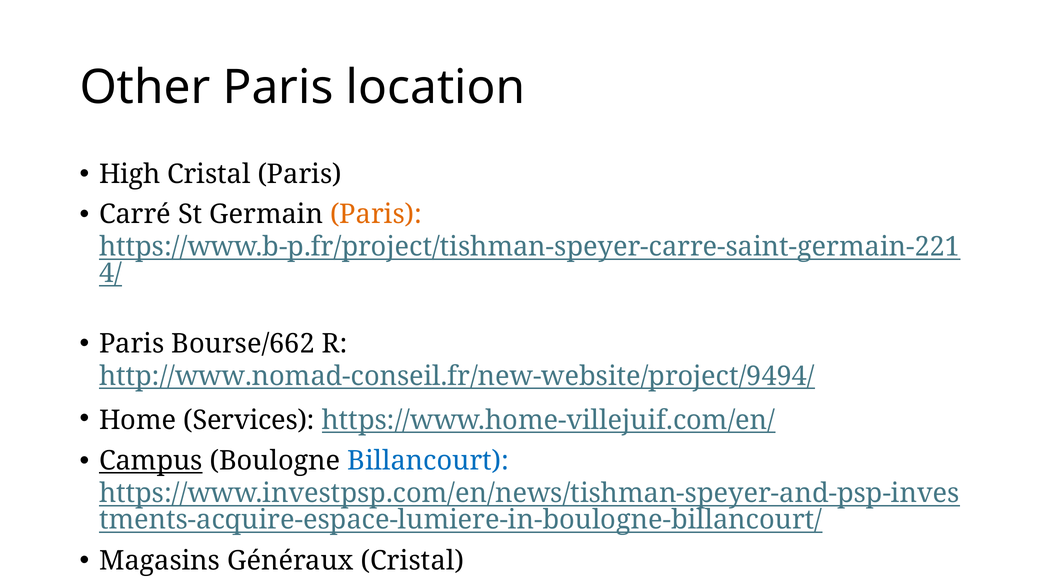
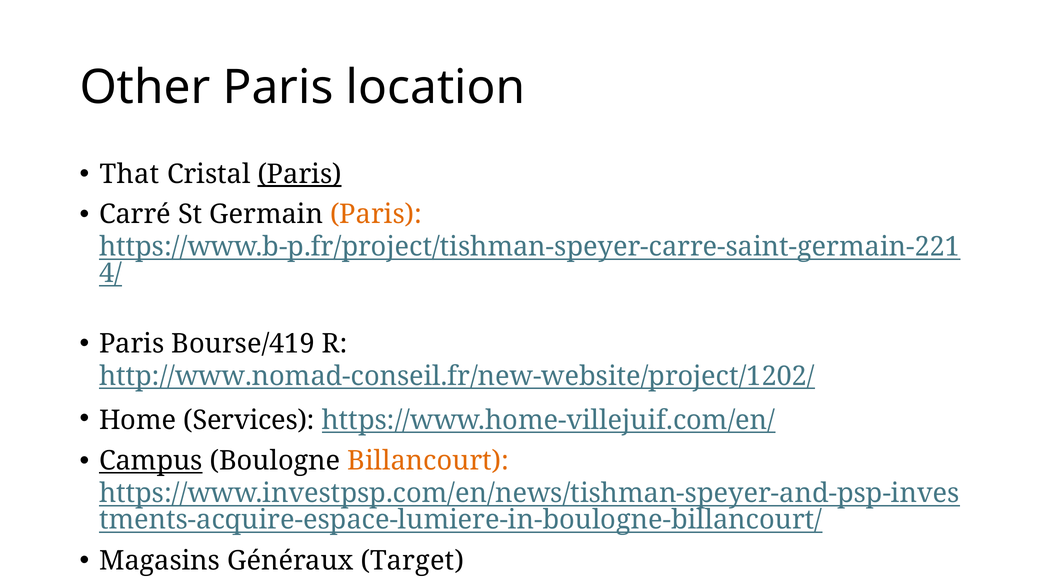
High: High -> That
Paris at (300, 175) underline: none -> present
Bourse/662: Bourse/662 -> Bourse/419
http://www.nomad-conseil.fr/new-website/project/9494/: http://www.nomad-conseil.fr/new-website/project/9494/ -> http://www.nomad-conseil.fr/new-website/project/1202/
Billancourt colour: blue -> orange
Généraux Cristal: Cristal -> Target
